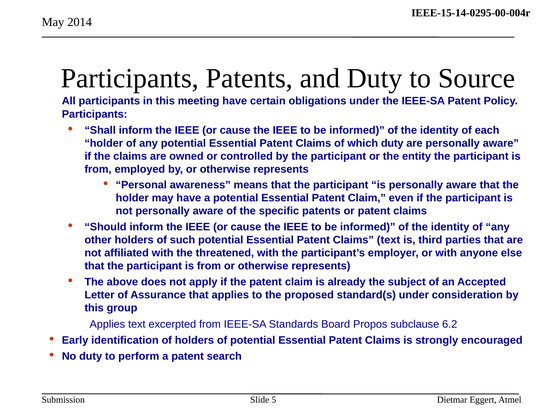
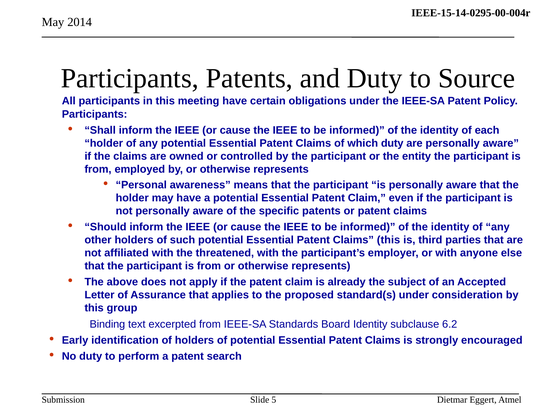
Claims text: text -> this
Applies at (107, 324): Applies -> Binding
Board Propos: Propos -> Identity
